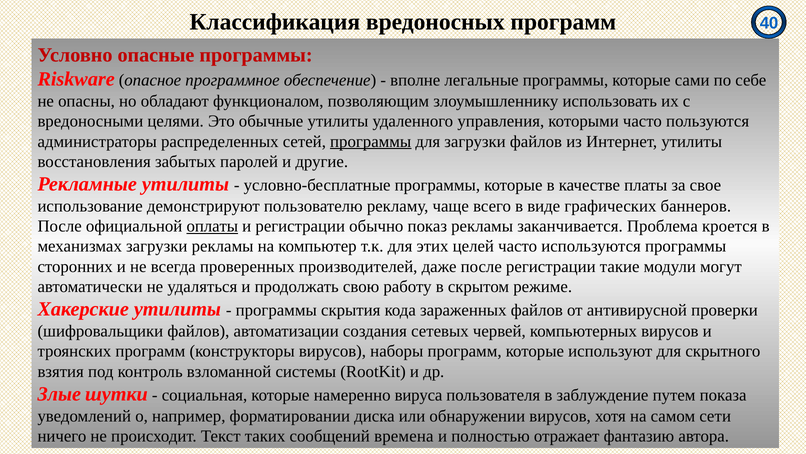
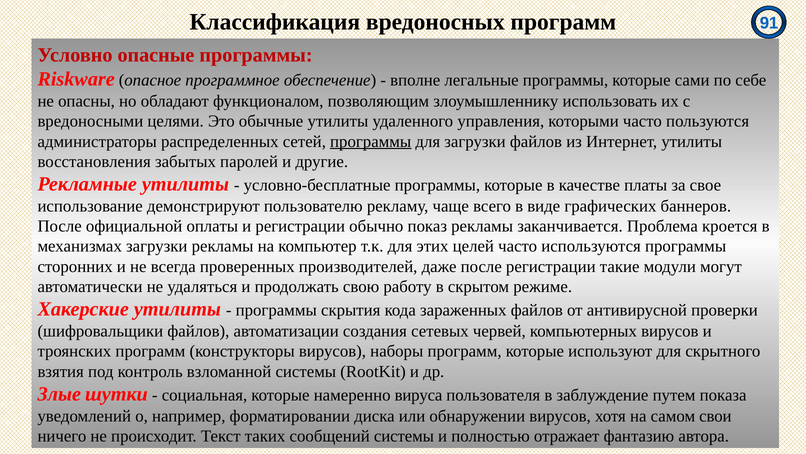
40: 40 -> 91
оплаты underline: present -> none
сети: сети -> свои
сообщений времена: времена -> системы
